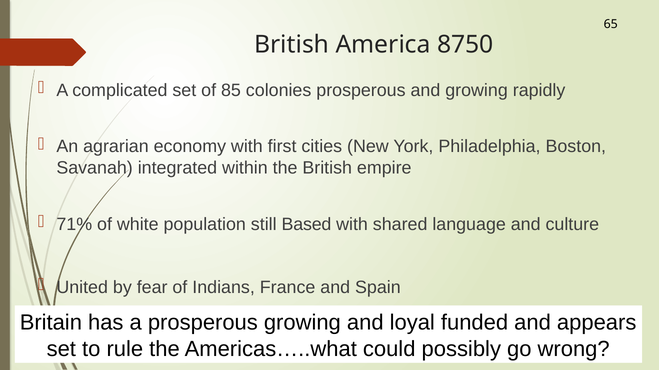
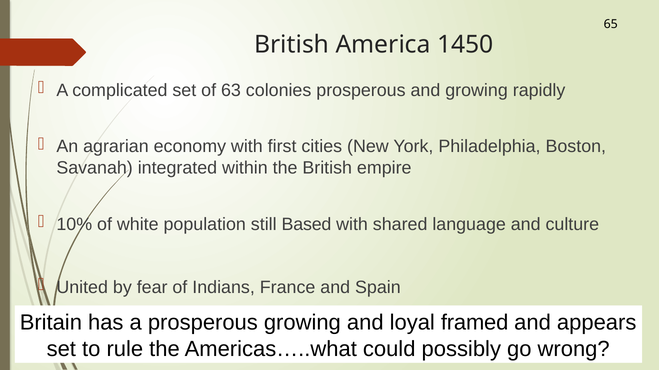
8750: 8750 -> 1450
85: 85 -> 63
71%: 71% -> 10%
funded: funded -> framed
